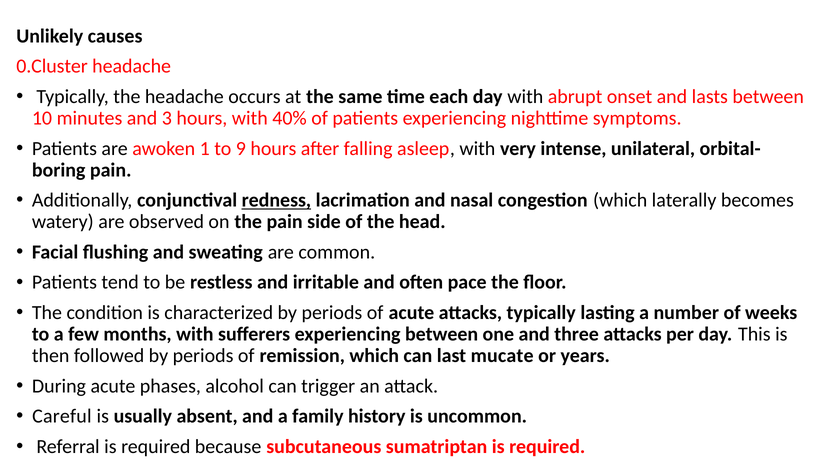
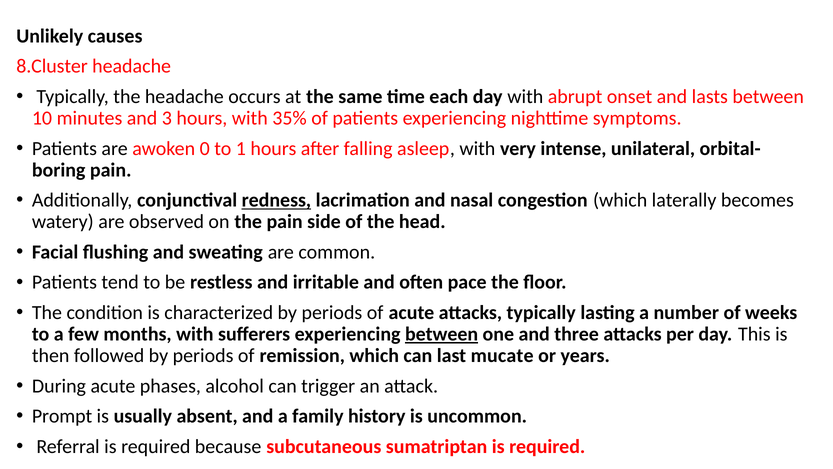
0.Cluster: 0.Cluster -> 8.Cluster
40%: 40% -> 35%
1: 1 -> 0
9: 9 -> 1
between at (442, 334) underline: none -> present
Careful: Careful -> Prompt
